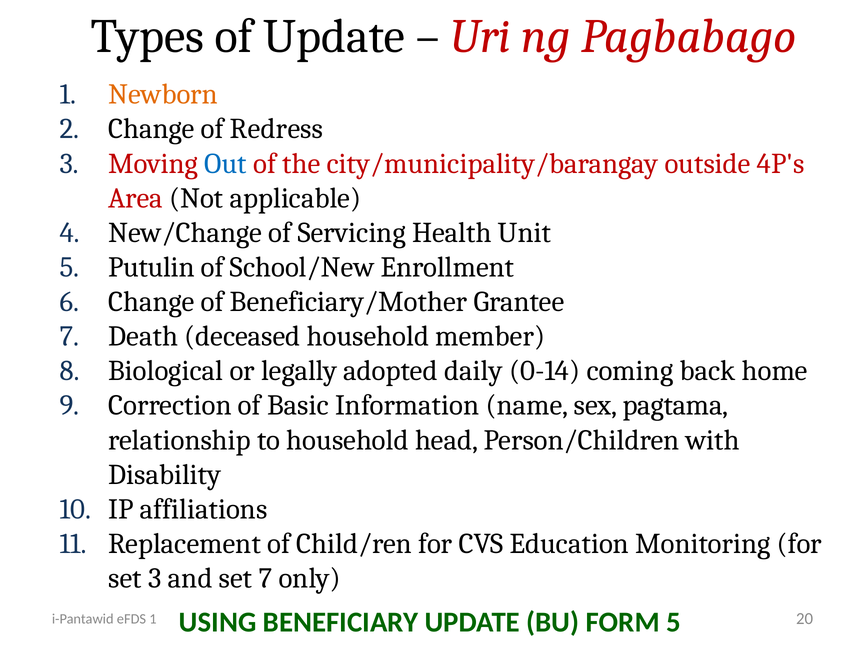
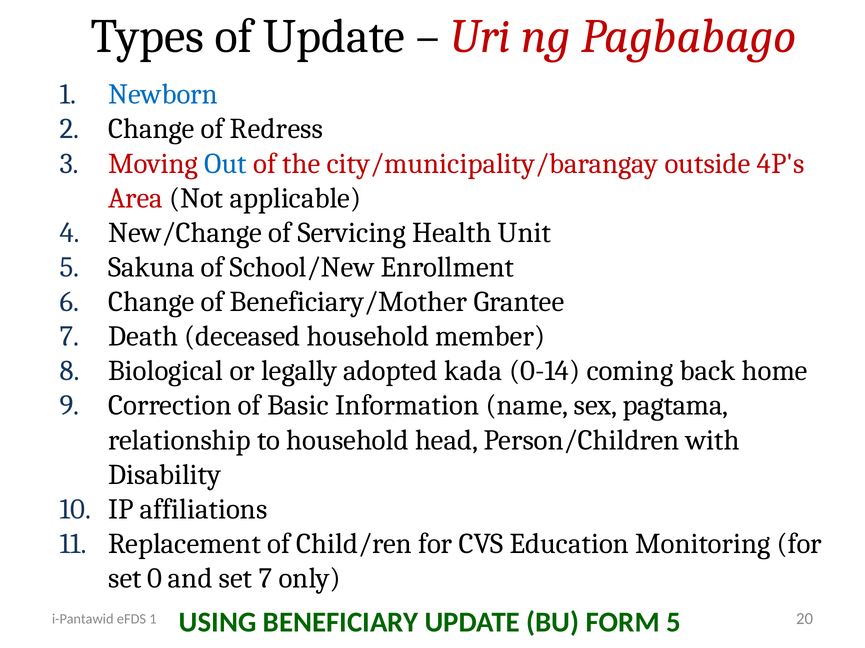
Newborn colour: orange -> blue
Putulin: Putulin -> Sakuna
daily: daily -> kada
set 3: 3 -> 0
